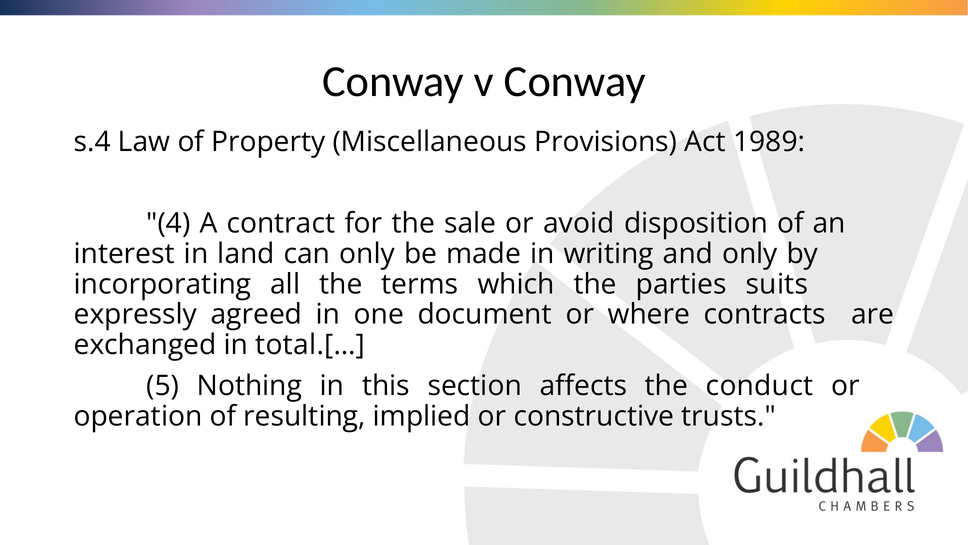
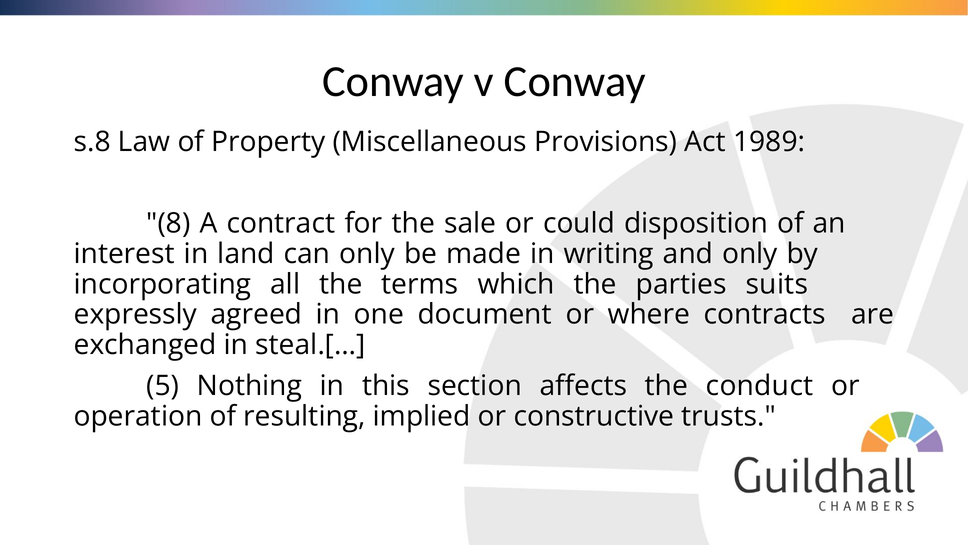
s.4: s.4 -> s.8
4: 4 -> 8
avoid: avoid -> could
total.[…: total.[… -> steal.[…
